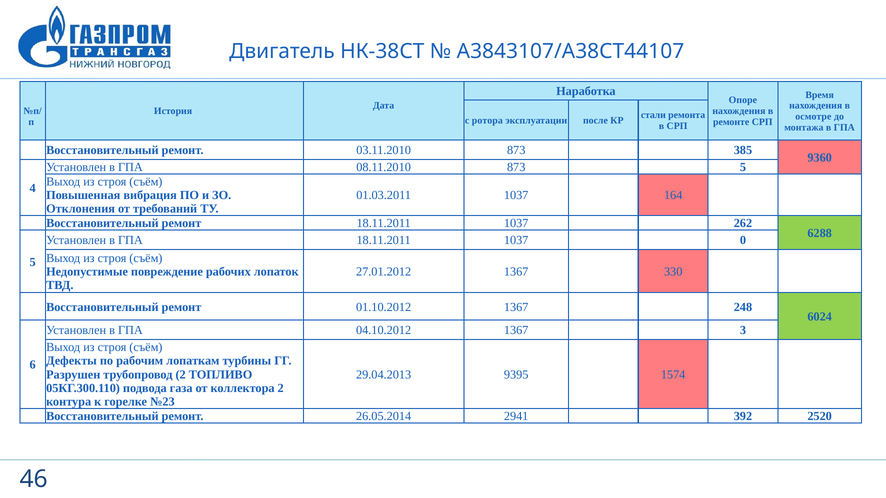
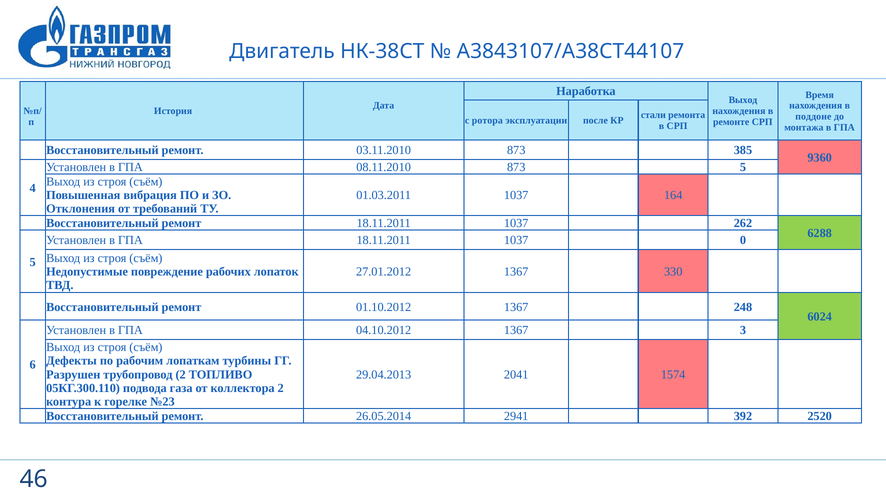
Опоре at (743, 100): Опоре -> Выход
осмотре: осмотре -> поддоне
9395: 9395 -> 2041
